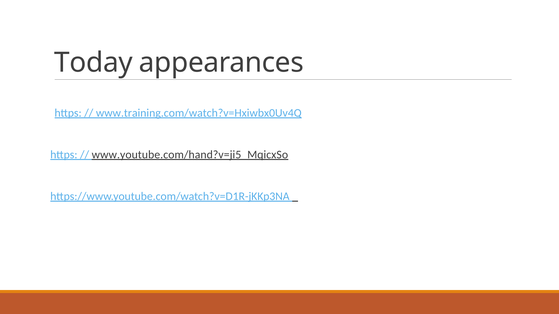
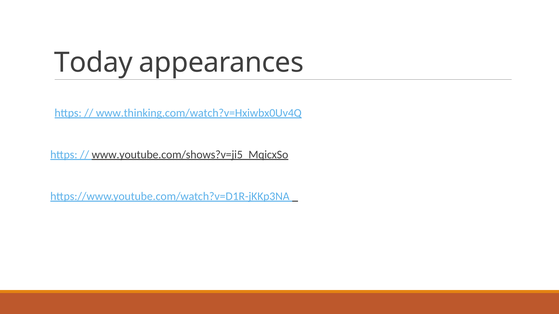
www.training.com/watch?v=Hxiwbx0Uv4Q: www.training.com/watch?v=Hxiwbx0Uv4Q -> www.thinking.com/watch?v=Hxiwbx0Uv4Q
www.youtube.com/hand?v=ji5_MqicxSo: www.youtube.com/hand?v=ji5_MqicxSo -> www.youtube.com/shows?v=ji5_MqicxSo
